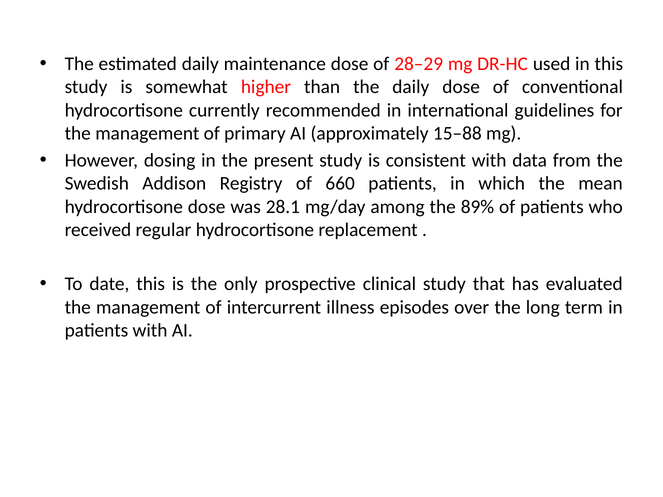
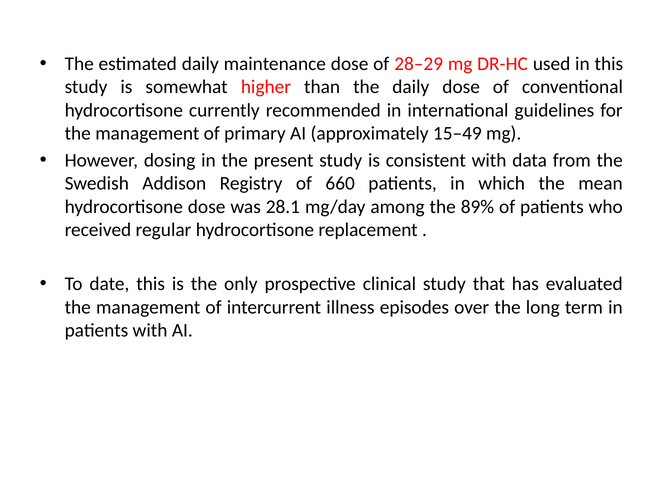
15–88: 15–88 -> 15–49
